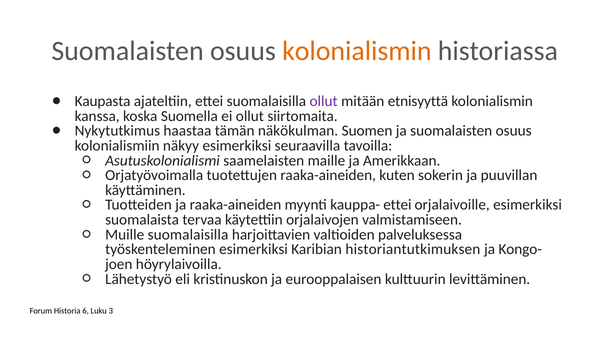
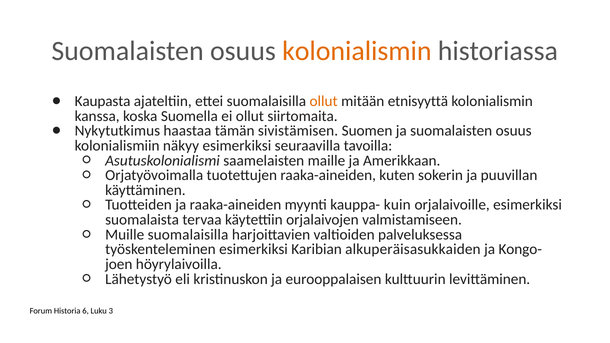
ollut at (324, 101) colour: purple -> orange
näkökulman: näkökulman -> sivistämisen
kauppa- ettei: ettei -> kuin
historiantutkimuksen: historiantutkimuksen -> alkuperäisasukkaiden
